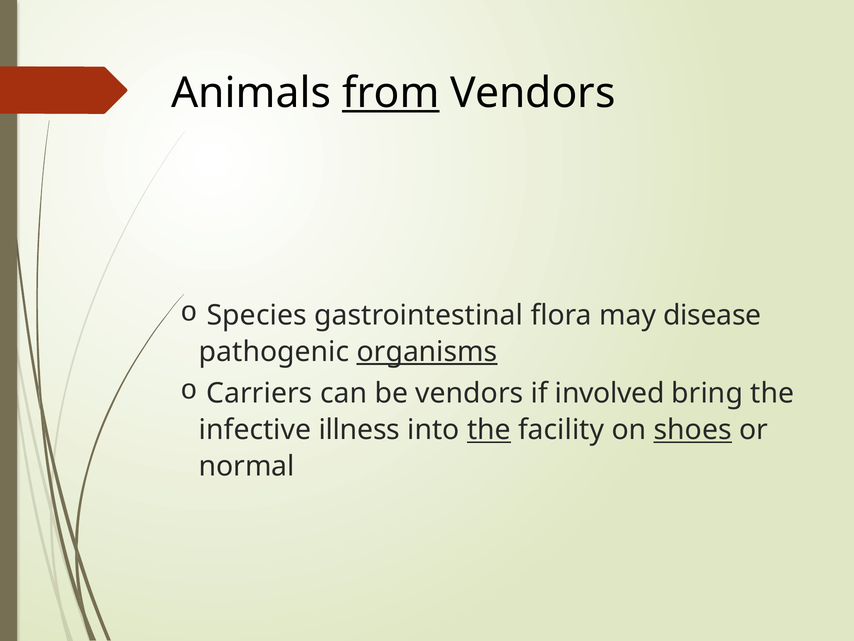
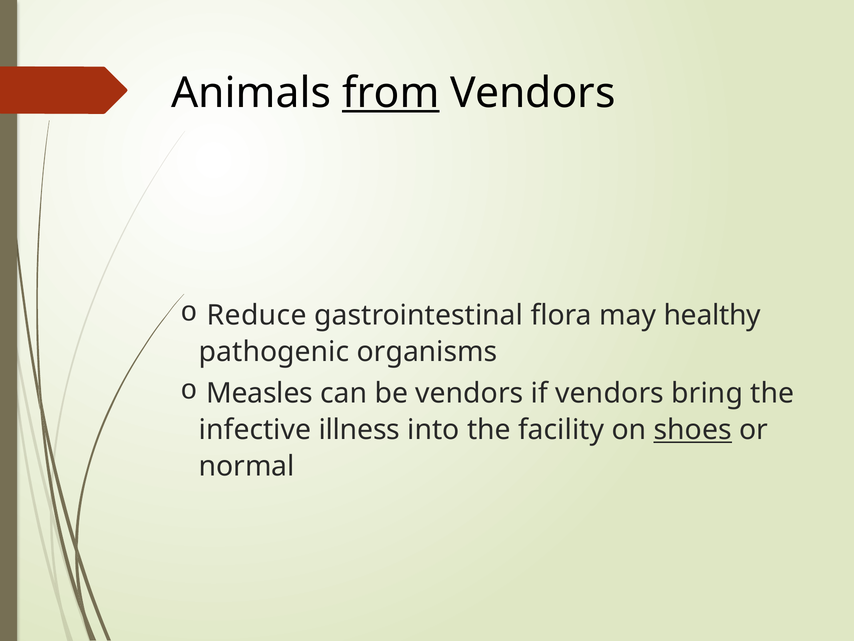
Species: Species -> Reduce
disease: disease -> healthy
organisms underline: present -> none
Carriers: Carriers -> Measles
if involved: involved -> vendors
the at (489, 430) underline: present -> none
